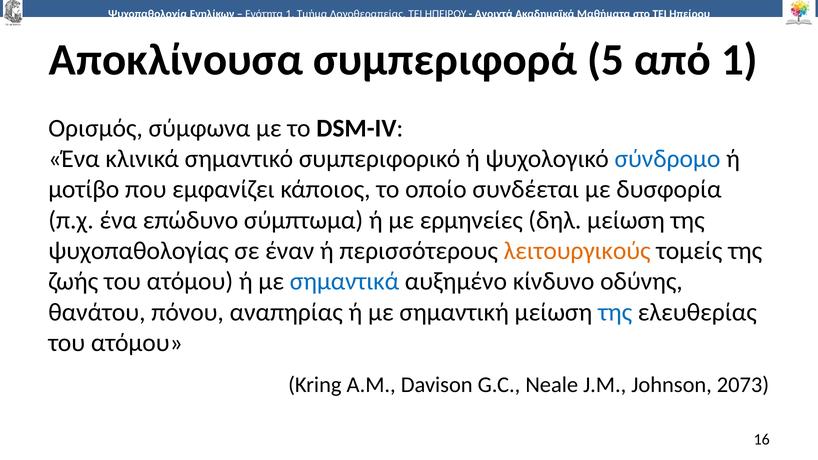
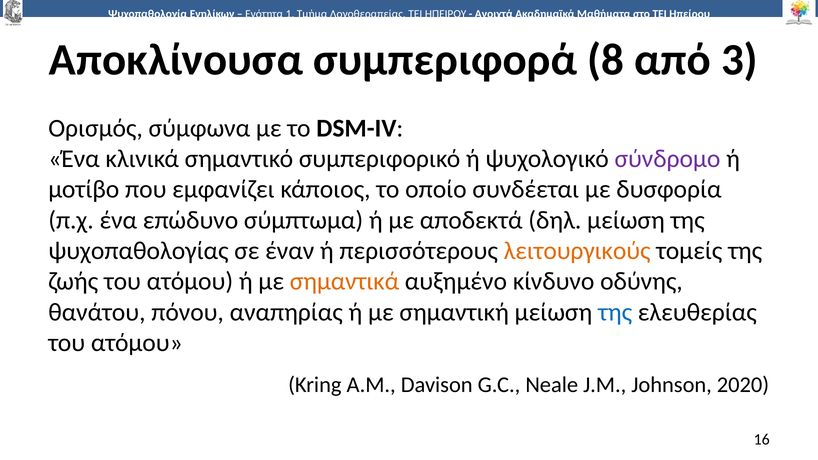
5: 5 -> 8
από 1: 1 -> 3
σύνδρομο colour: blue -> purple
ερμηνείες: ερμηνείες -> αποδεκτά
σημαντικά colour: blue -> orange
2073: 2073 -> 2020
